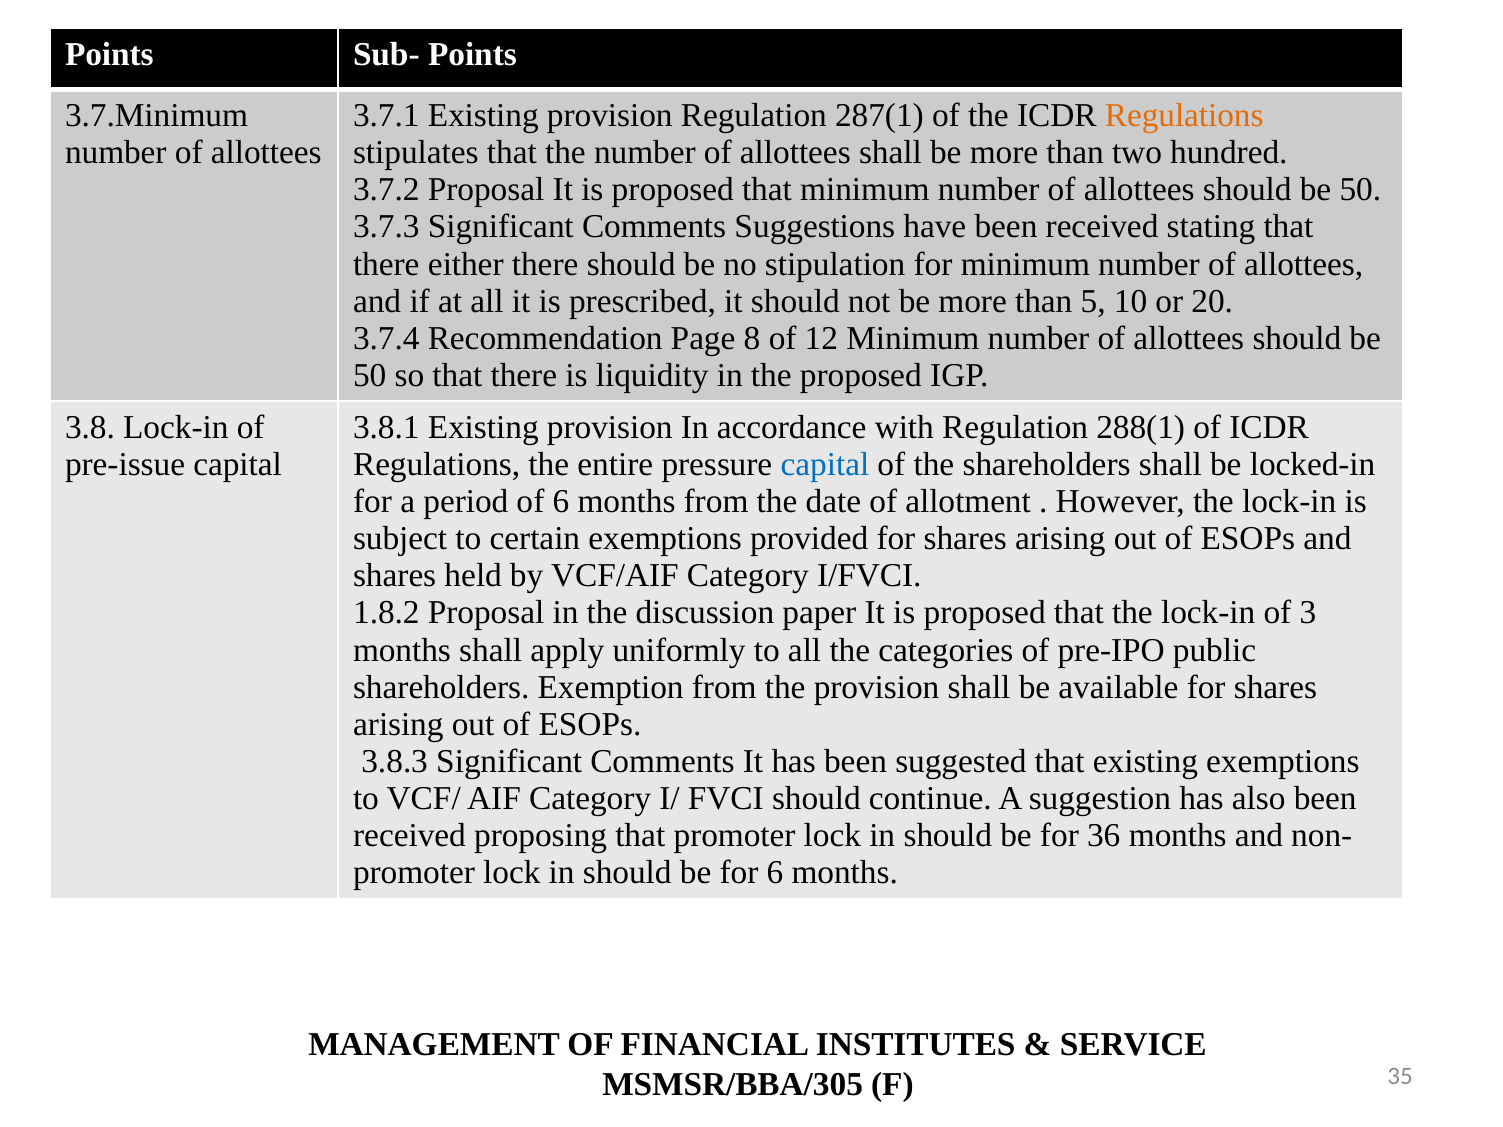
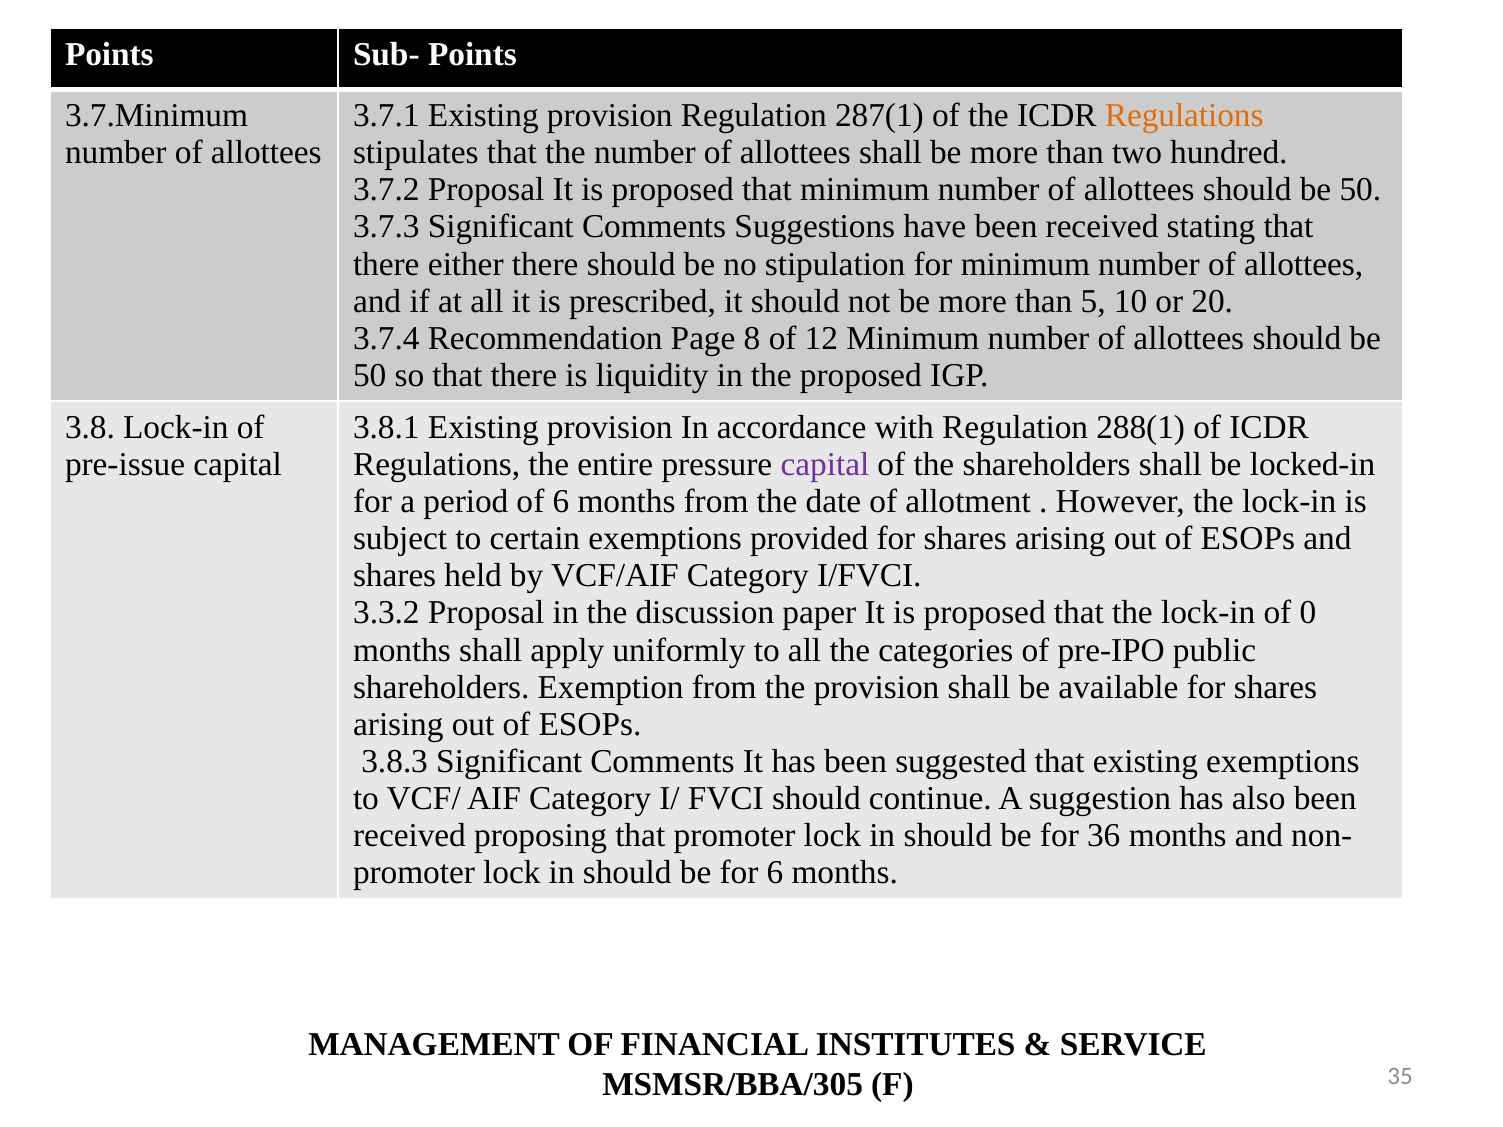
capital at (825, 465) colour: blue -> purple
1.8.2: 1.8.2 -> 3.3.2
3: 3 -> 0
